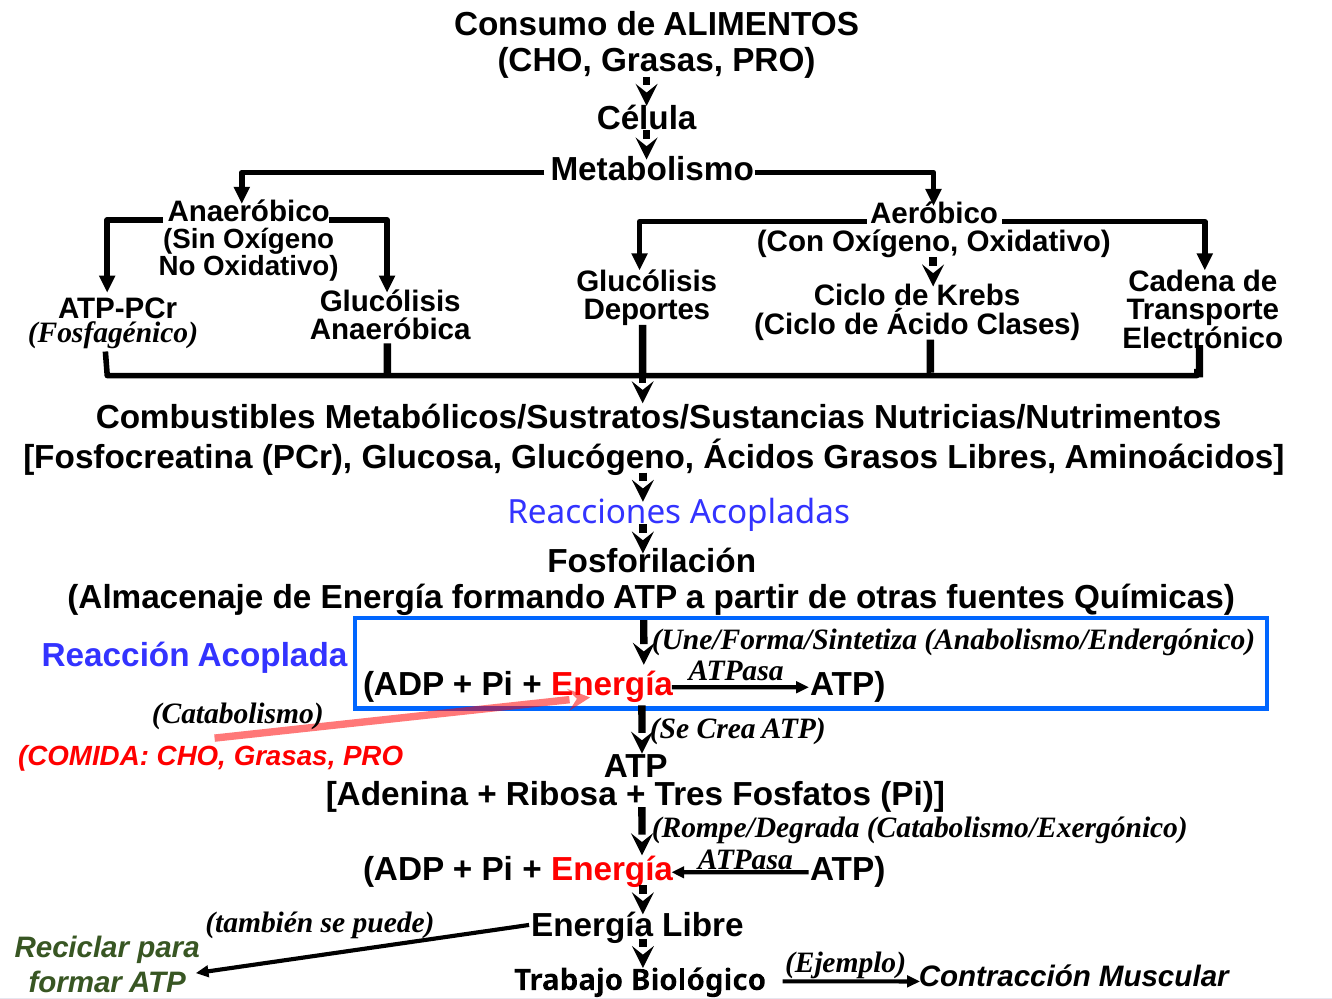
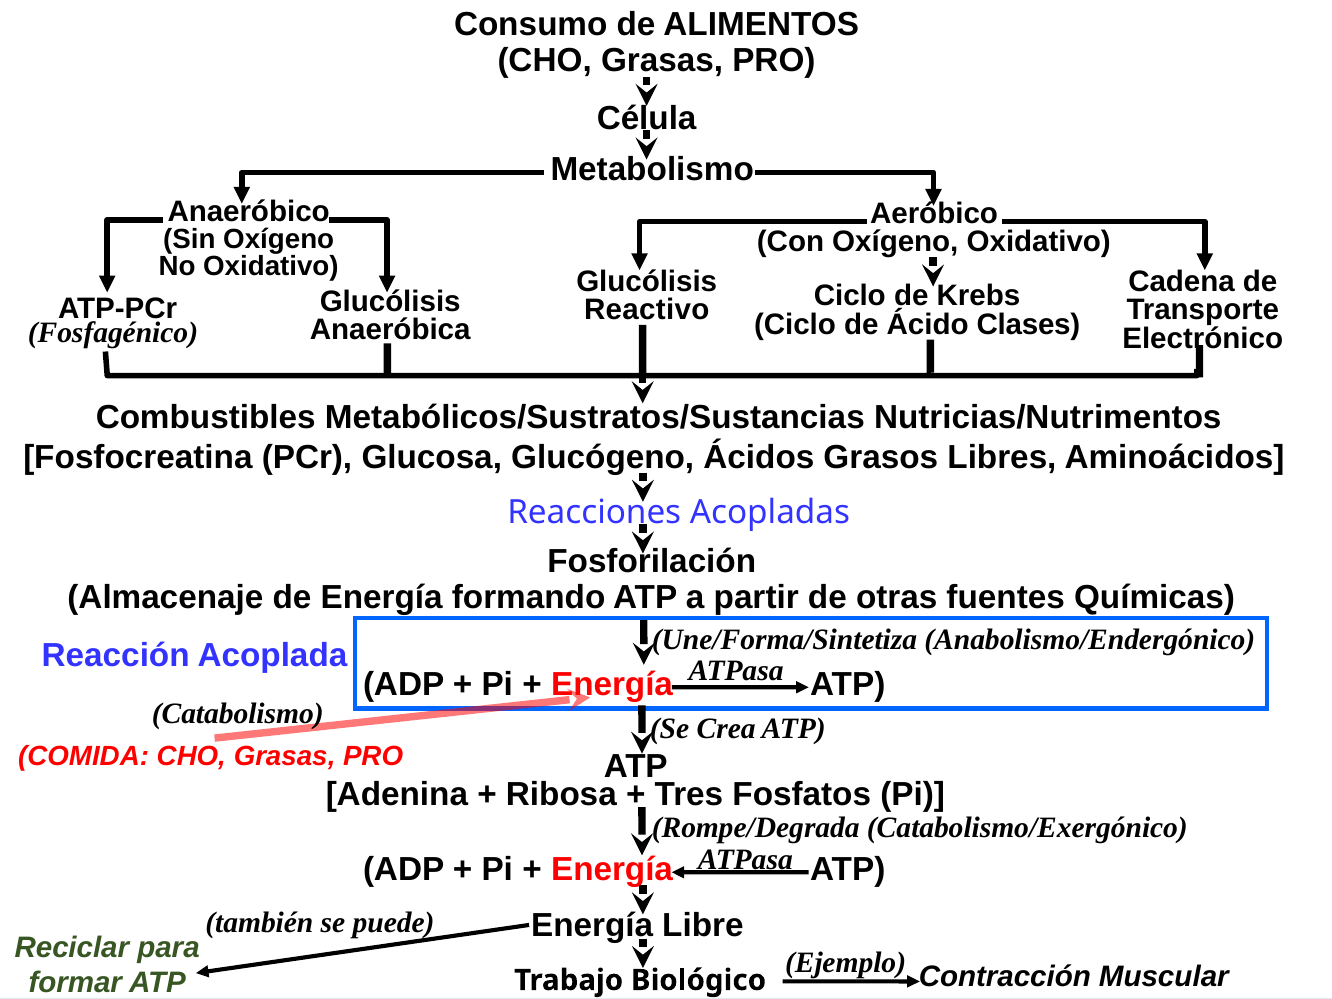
Deportes: Deportes -> Reactivo
